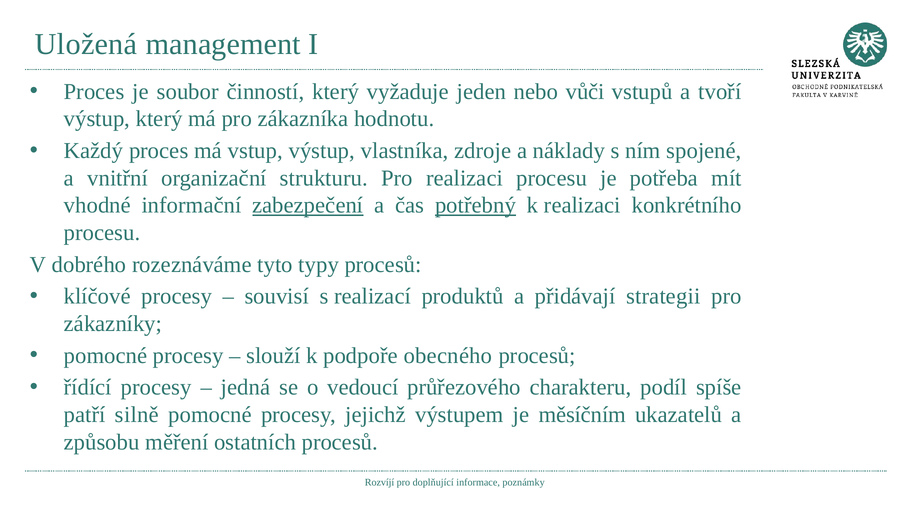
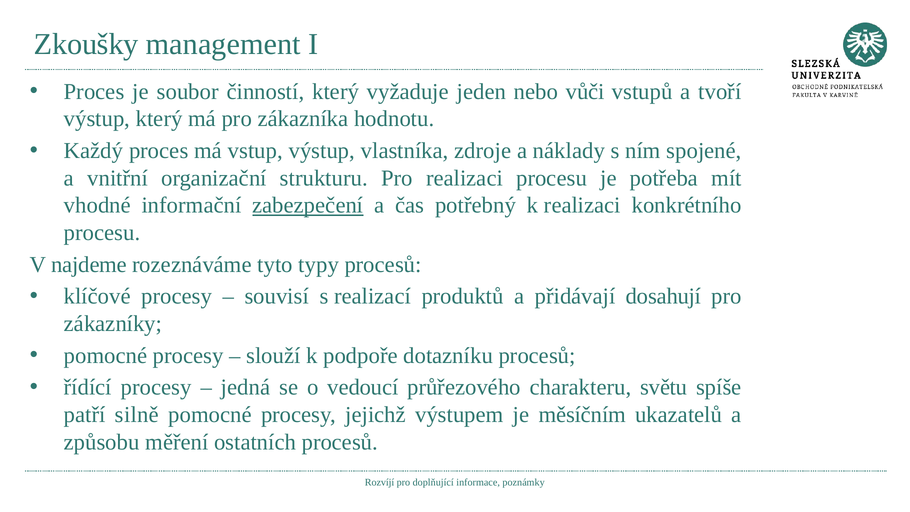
Uložená: Uložená -> Zkoušky
potřebný underline: present -> none
dobrého: dobrého -> najdeme
strategii: strategii -> dosahují
obecného: obecného -> dotazníku
podíl: podíl -> světu
